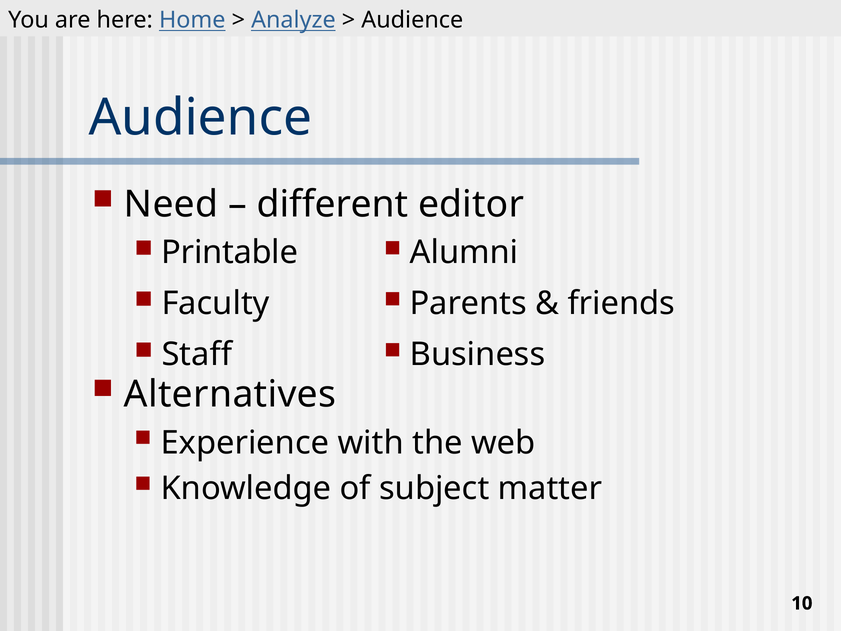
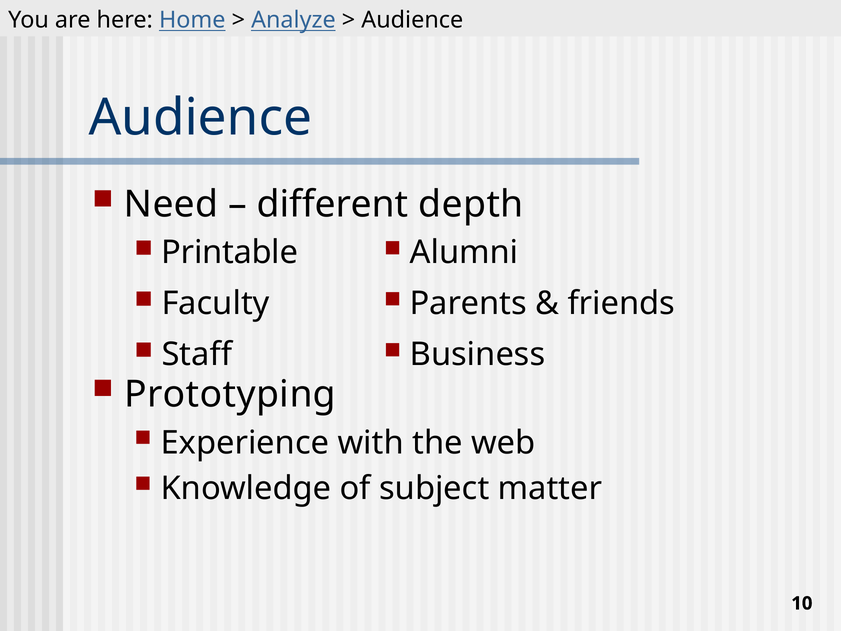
editor: editor -> depth
Alternatives: Alternatives -> Prototyping
